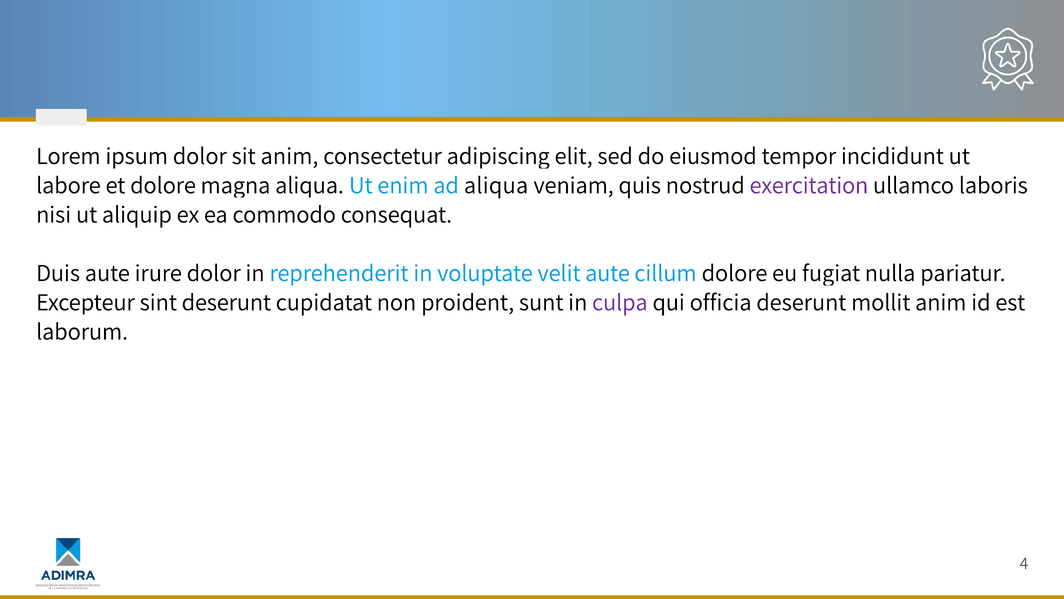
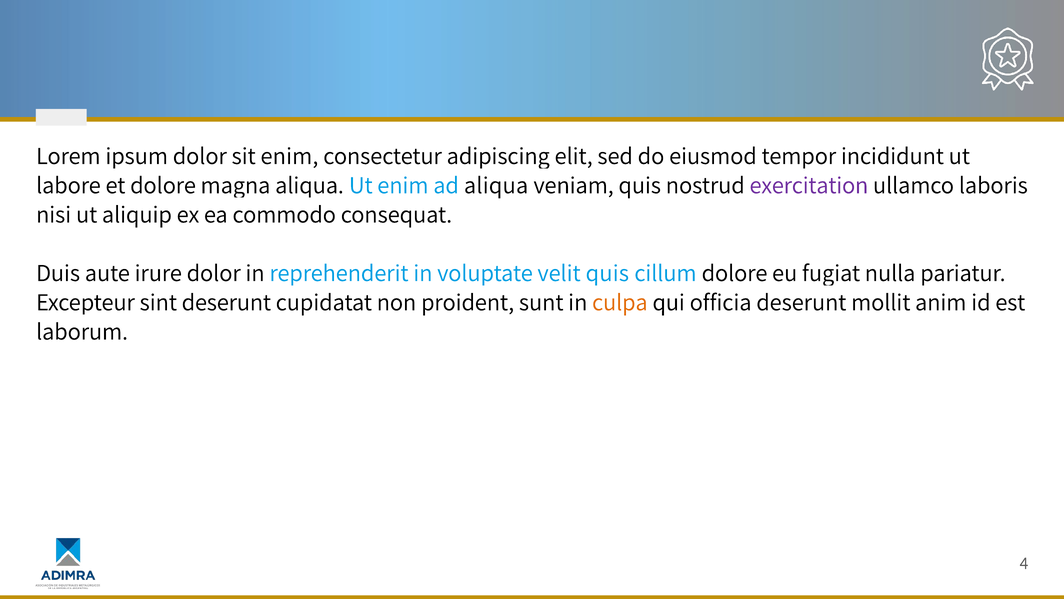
sit anim: anim -> enim
velit aute: aute -> quis
culpa colour: purple -> orange
